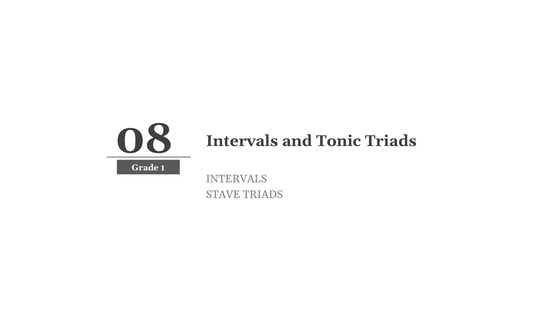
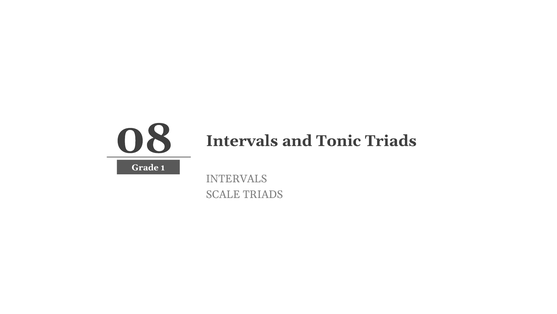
STAVE: STAVE -> SCALE
